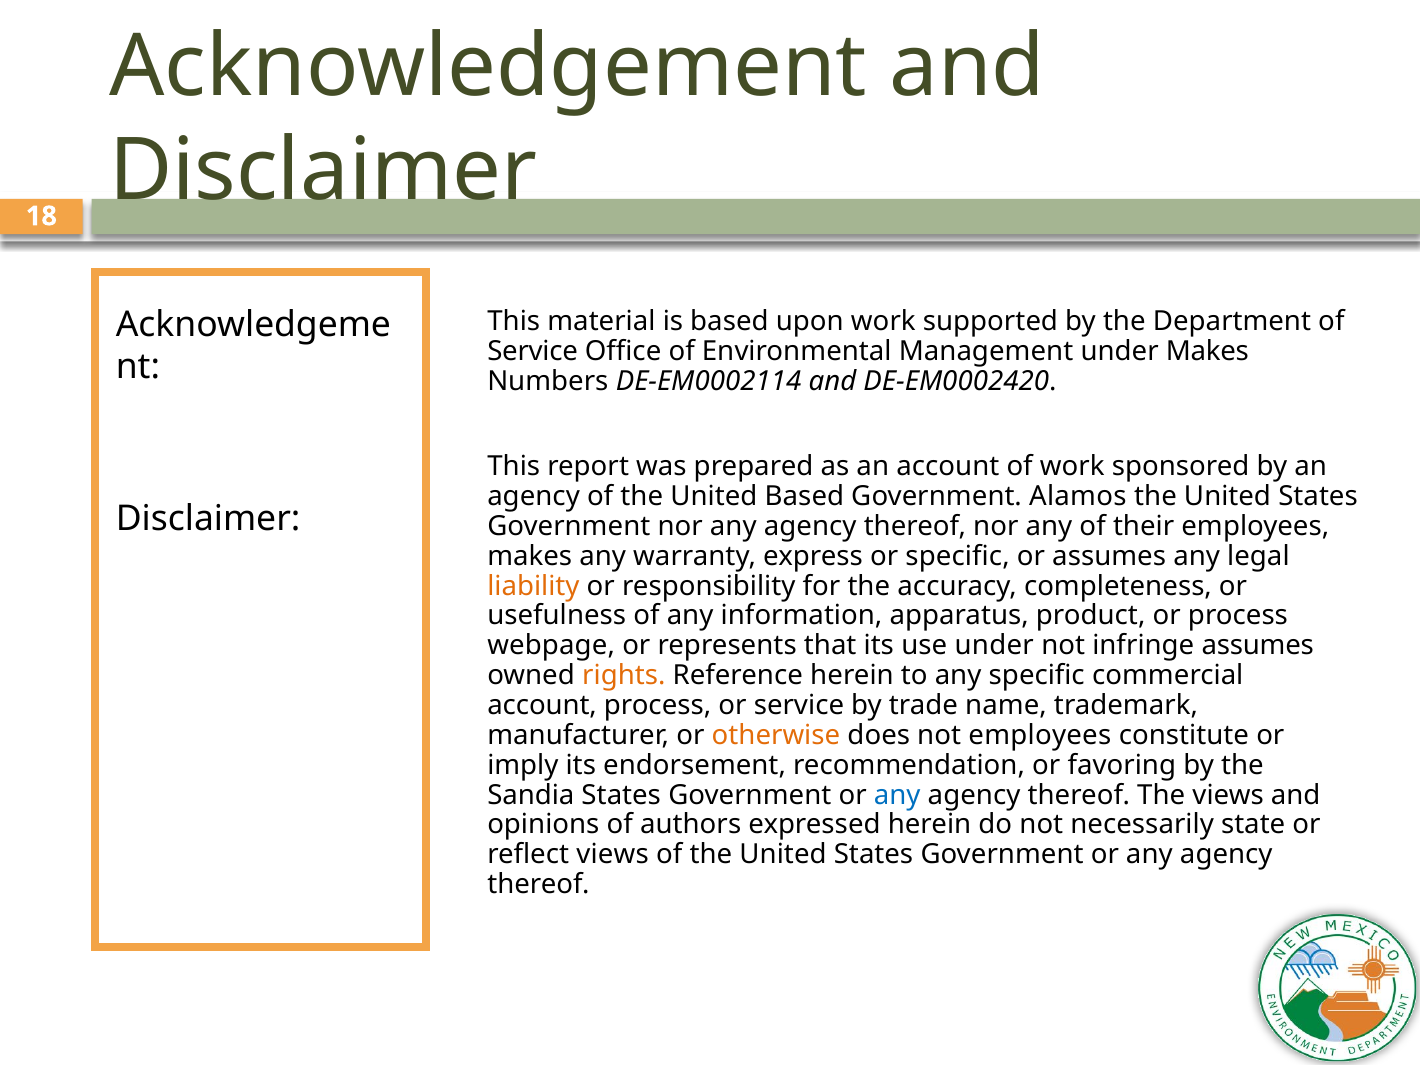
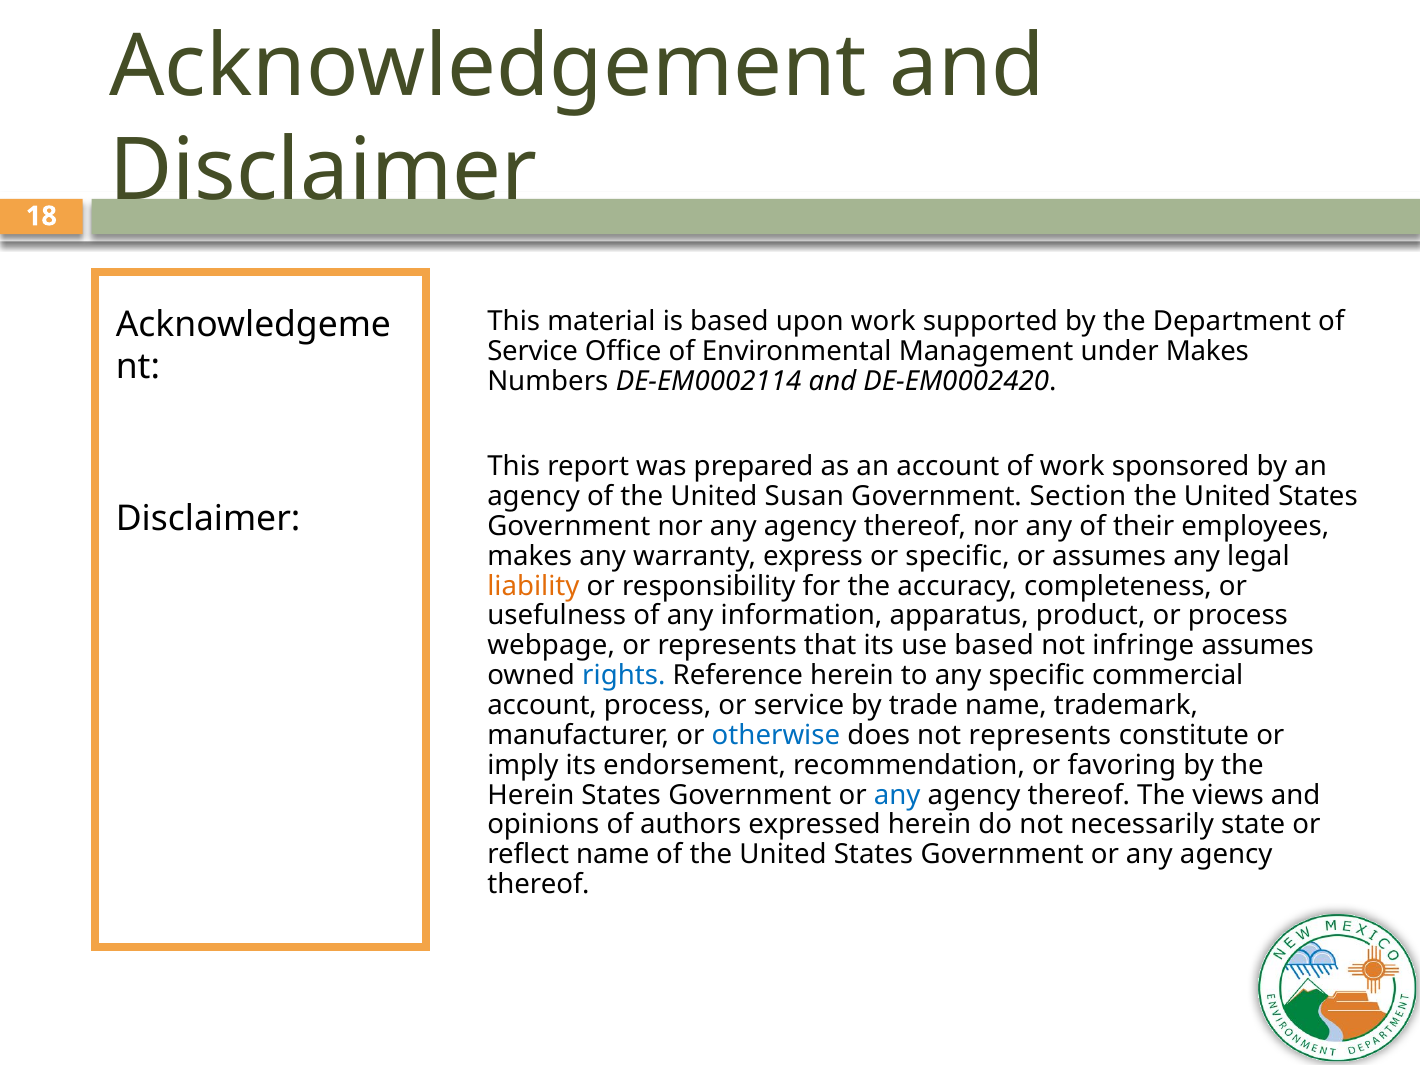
United Based: Based -> Susan
Alamos: Alamos -> Section
use under: under -> based
rights colour: orange -> blue
otherwise colour: orange -> blue
not employees: employees -> represents
Sandia at (531, 795): Sandia -> Herein
reflect views: views -> name
